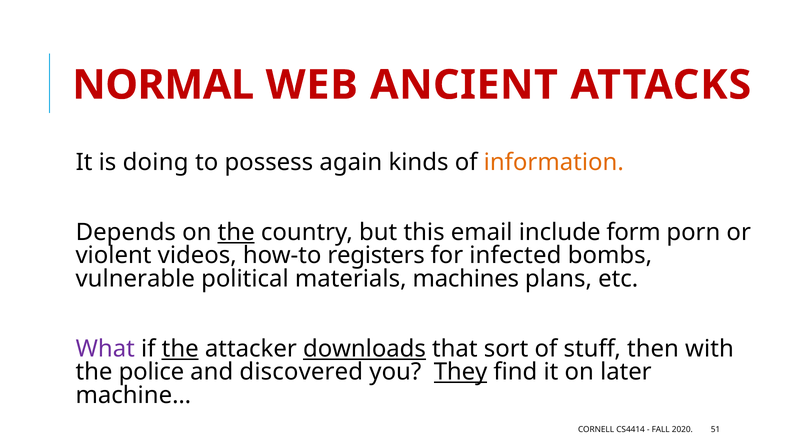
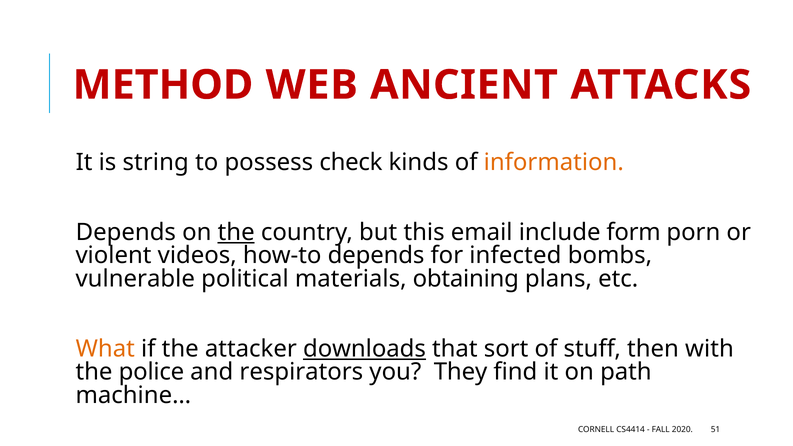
NORMAL: NORMAL -> METHOD
doing: doing -> string
again: again -> check
how-to registers: registers -> depends
machines: machines -> obtaining
What colour: purple -> orange
the at (180, 349) underline: present -> none
discovered: discovered -> respirators
They underline: present -> none
later: later -> path
